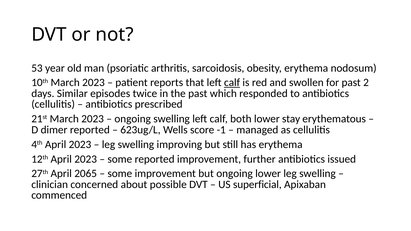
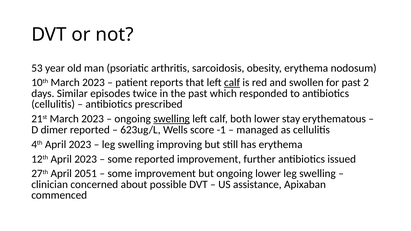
swelling at (172, 119) underline: none -> present
2065: 2065 -> 2051
superficial: superficial -> assistance
